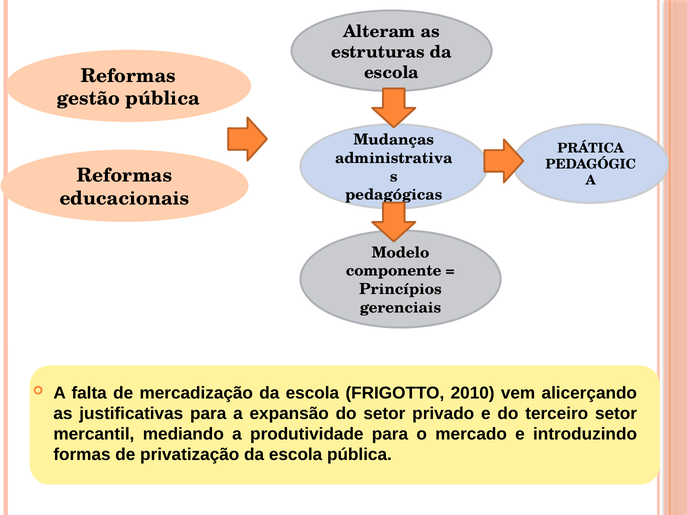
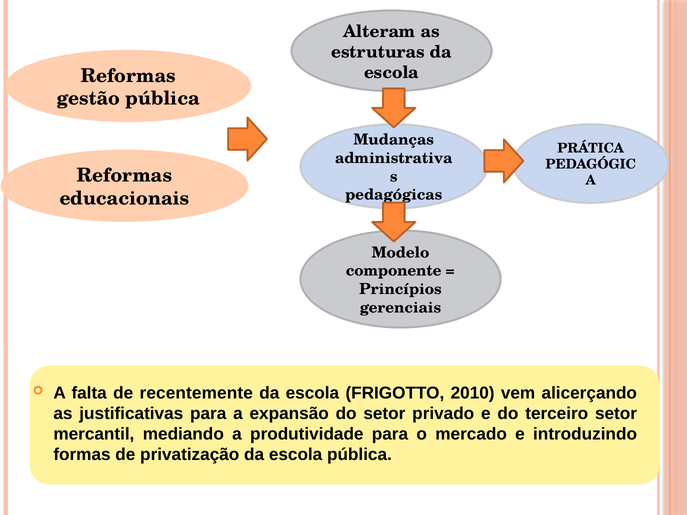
mercadização: mercadização -> recentemente
